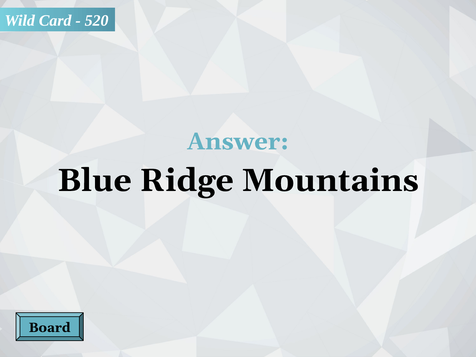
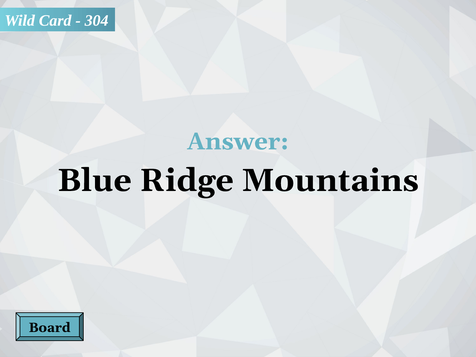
520: 520 -> 304
